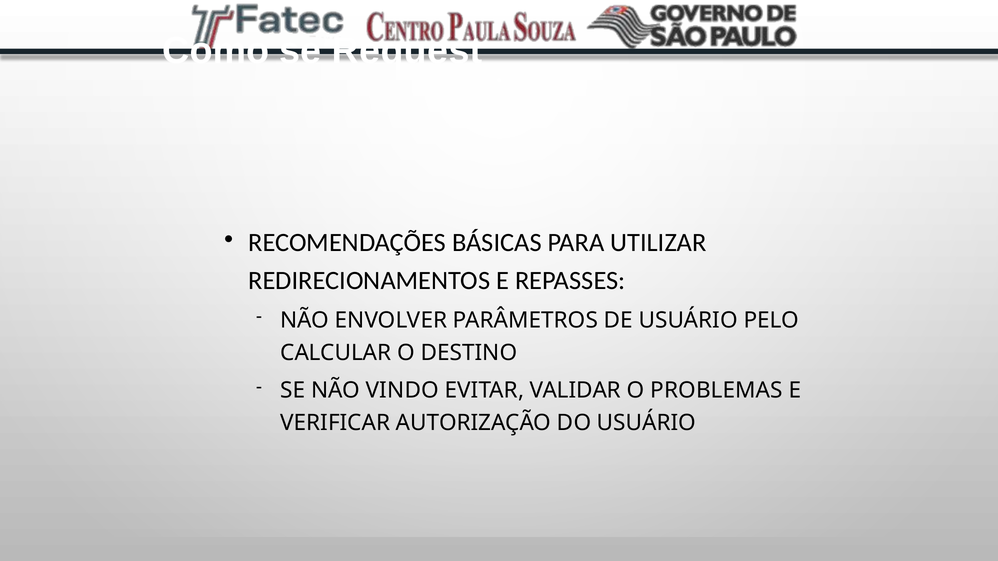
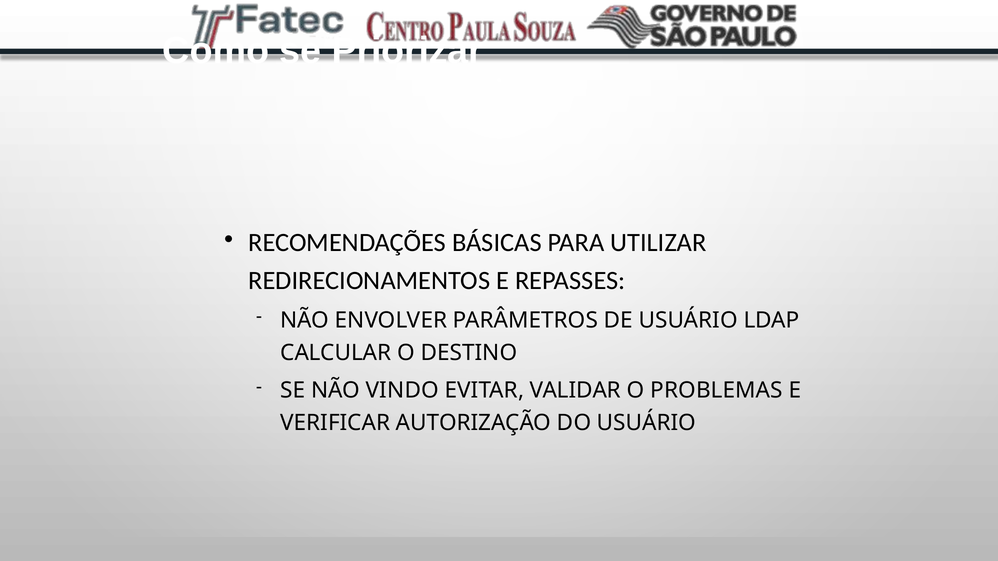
Request: Request -> Priorizar
PELO: PELO -> LDAP
